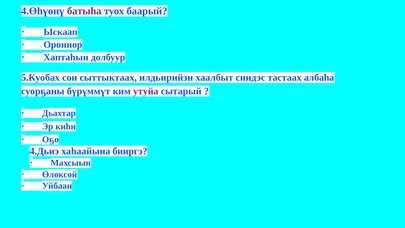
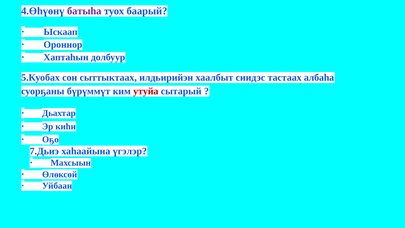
утуйа colour: purple -> red
4.Дьиэ: 4.Дьиэ -> 7.Дьиэ
бииргэ: бииргэ -> үгэлэр
